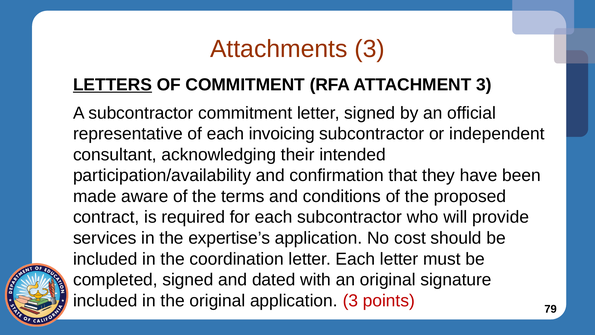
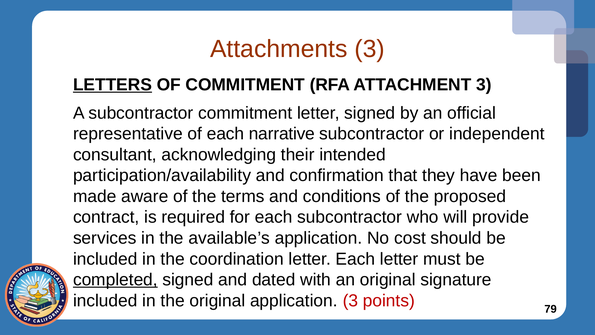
invoicing: invoicing -> narrative
expertise’s: expertise’s -> available’s
completed underline: none -> present
